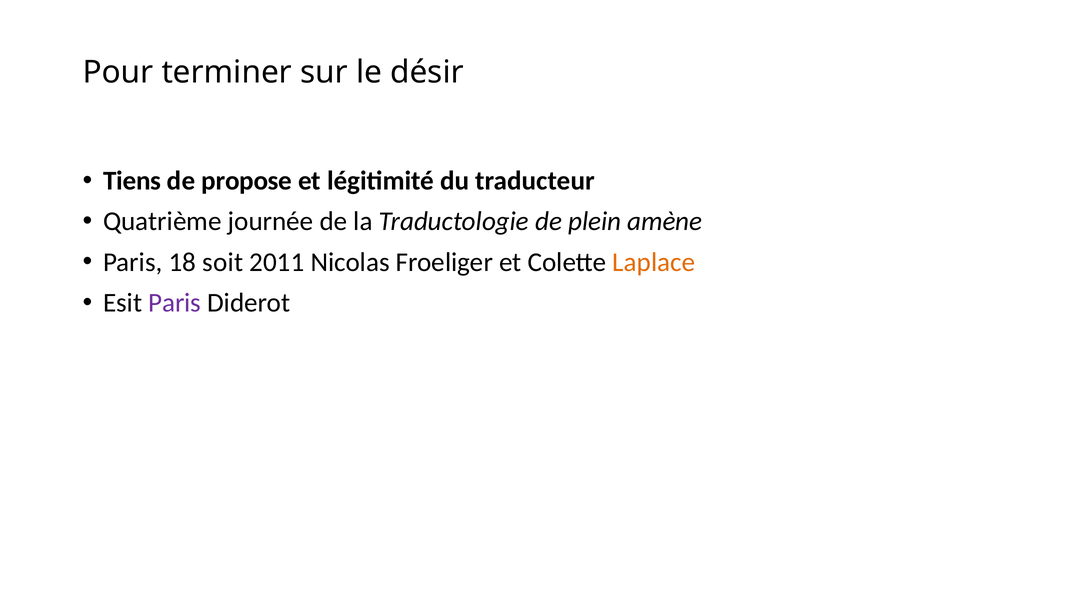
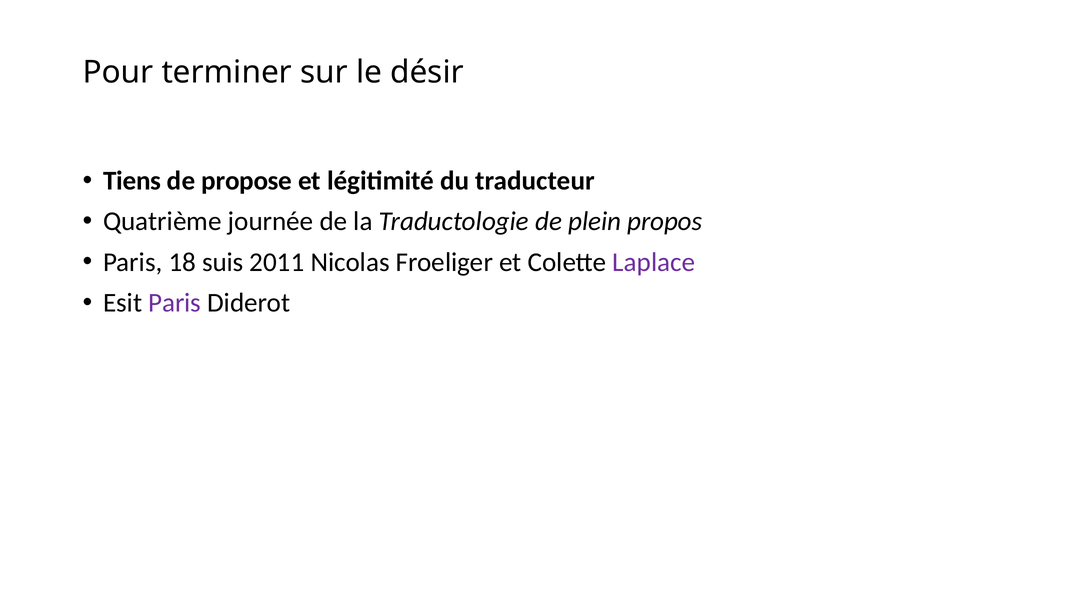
amène: amène -> propos
soit: soit -> suis
Laplace colour: orange -> purple
